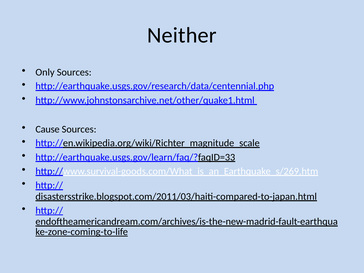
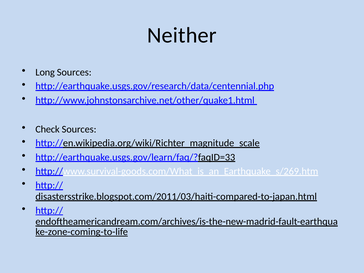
Only: Only -> Long
Cause: Cause -> Check
